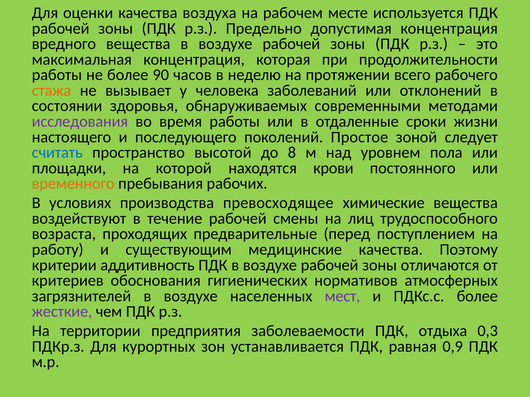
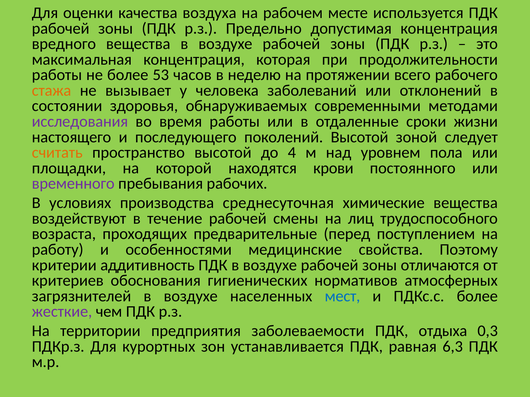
90: 90 -> 53
поколений Простое: Простое -> Высотой
считать colour: blue -> orange
8: 8 -> 4
временного colour: orange -> purple
превосходящее: превосходящее -> среднесуточная
существующим: существующим -> особенностями
медицинские качества: качества -> свойства
мест colour: purple -> blue
0,9: 0,9 -> 6,3
